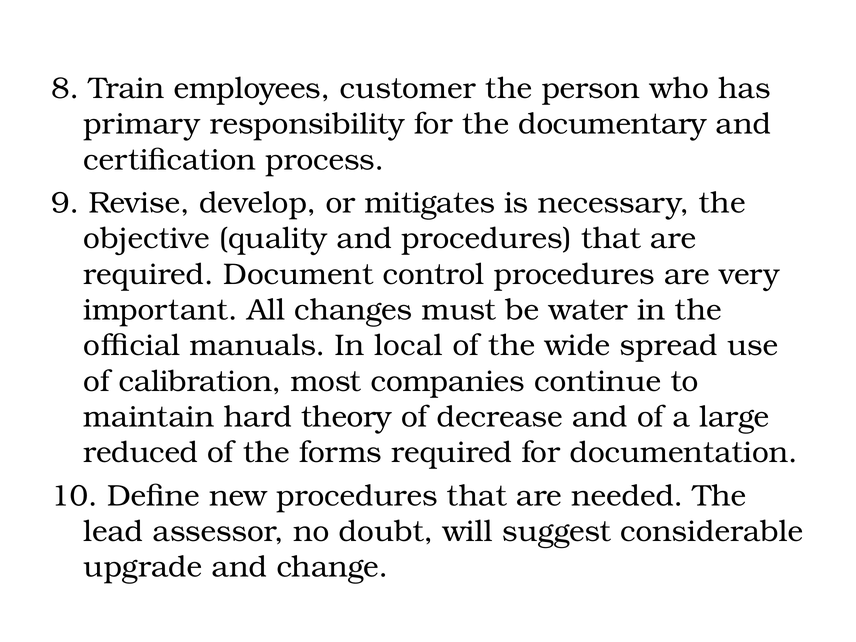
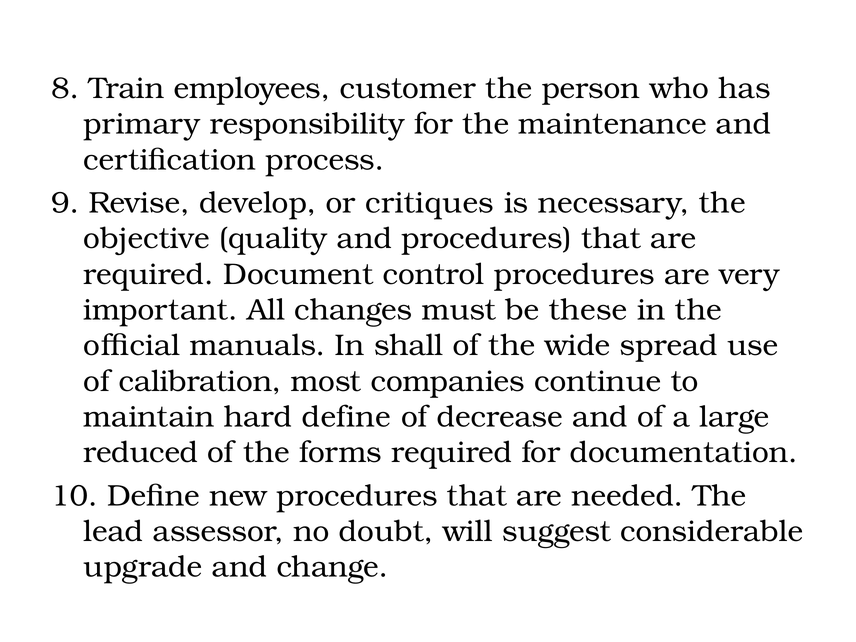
documentary: documentary -> maintenance
mitigates: mitigates -> critiques
water: water -> these
local: local -> shall
hard theory: theory -> define
